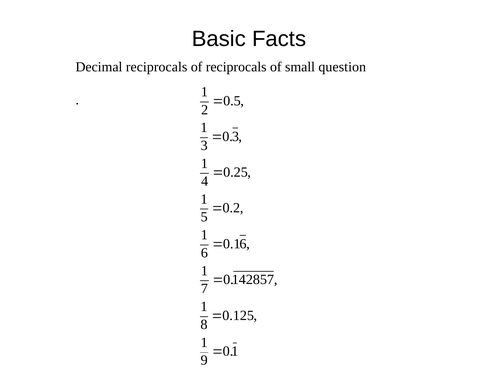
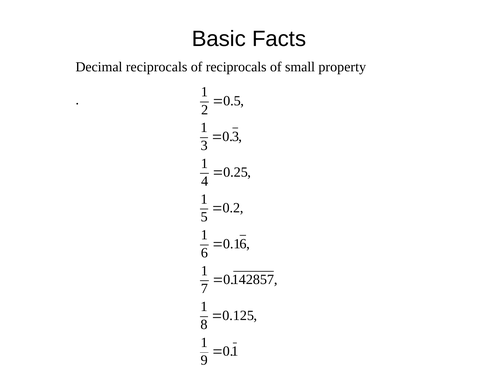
question: question -> property
